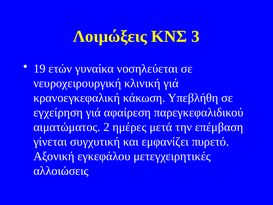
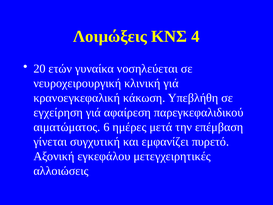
3: 3 -> 4
19: 19 -> 20
2: 2 -> 6
